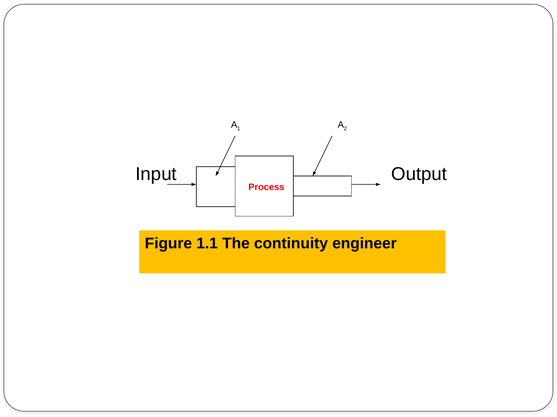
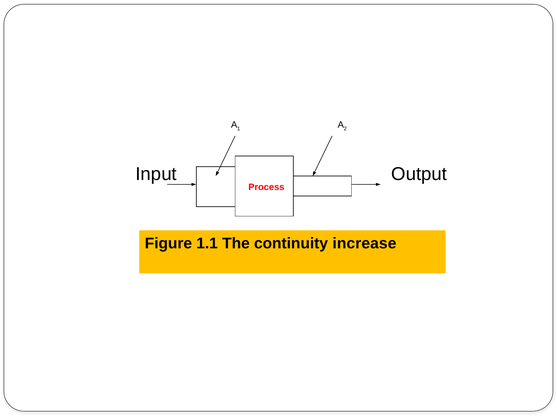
engineer: engineer -> increase
